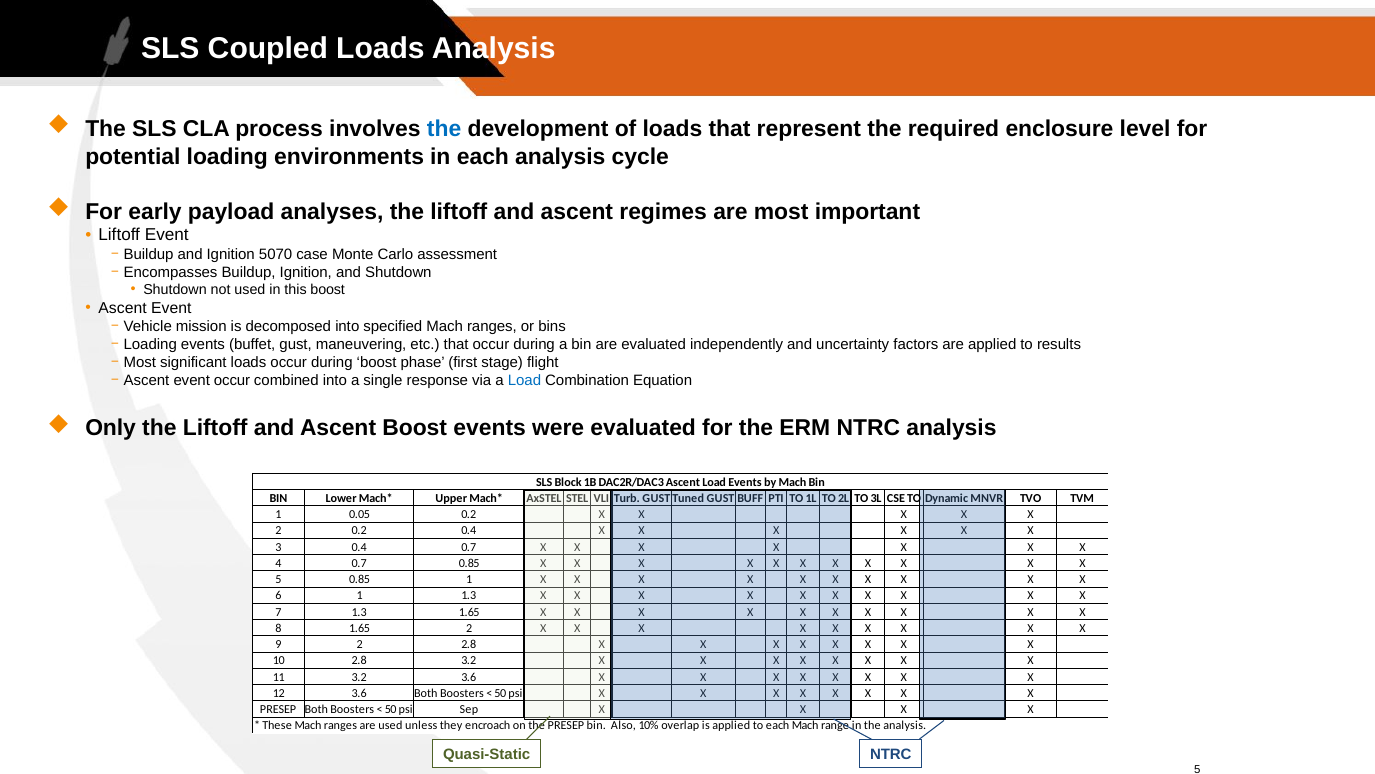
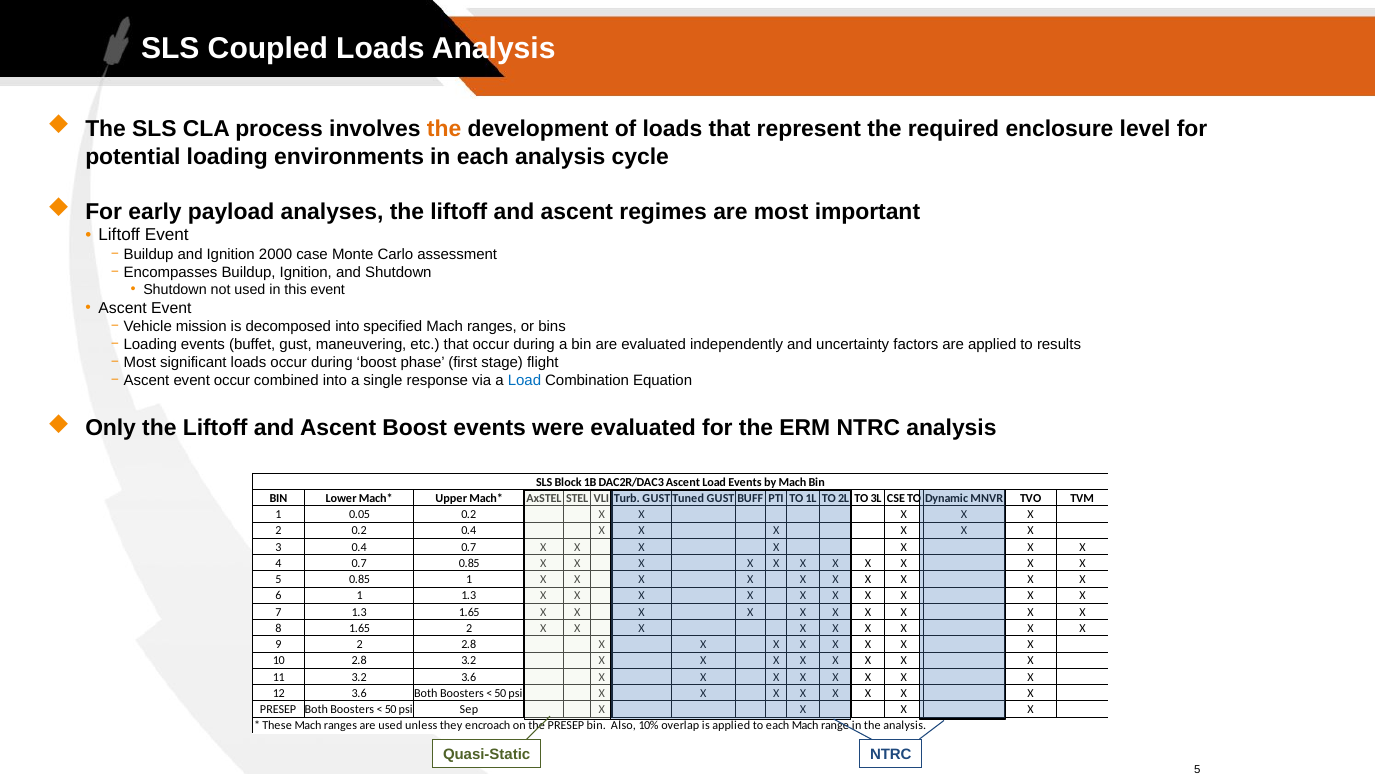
the at (444, 129) colour: blue -> orange
5070: 5070 -> 2000
this boost: boost -> event
